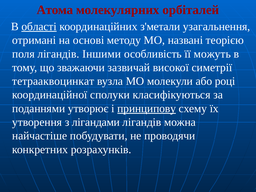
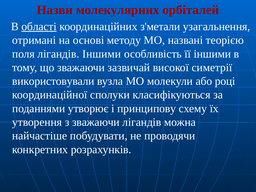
Атома: Атома -> Назви
її можуть: можуть -> іншими
тетрааквоцинкат: тетрааквоцинкат -> використовували
принципову underline: present -> none
з лігандами: лігандами -> зважаючи
